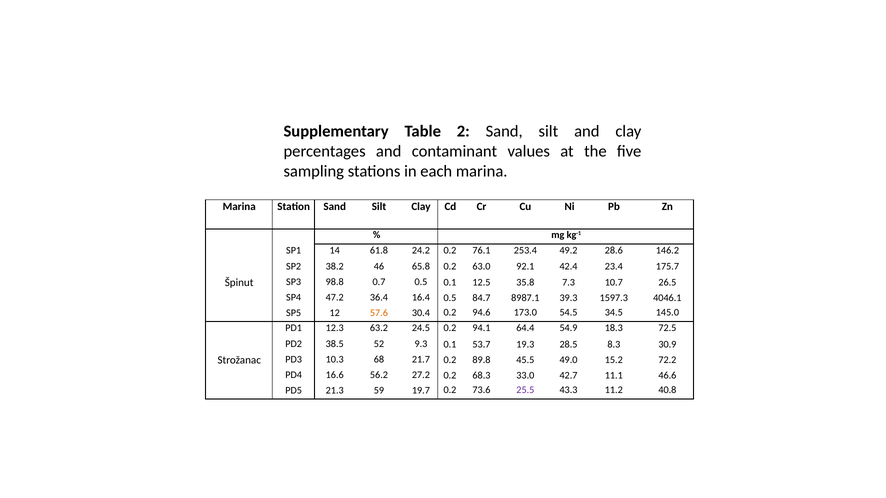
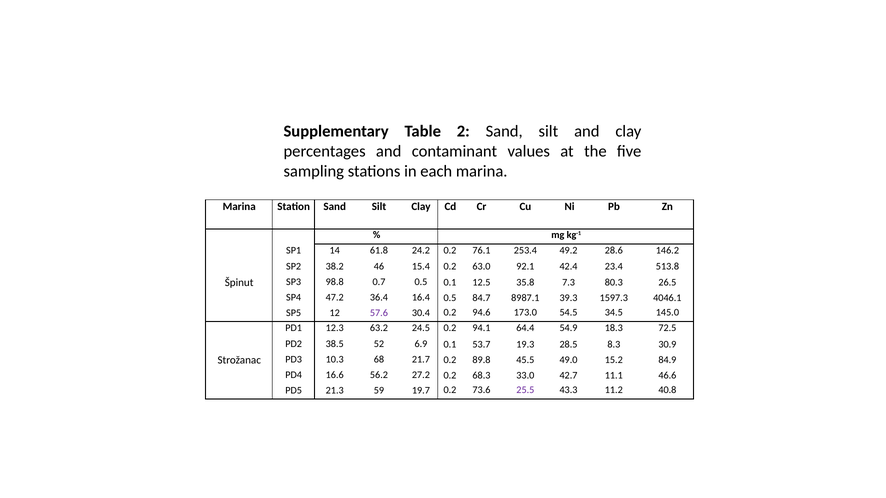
65.8: 65.8 -> 15.4
175.7: 175.7 -> 513.8
10.7: 10.7 -> 80.3
57.6 colour: orange -> purple
9.3: 9.3 -> 6.9
72.2: 72.2 -> 84.9
